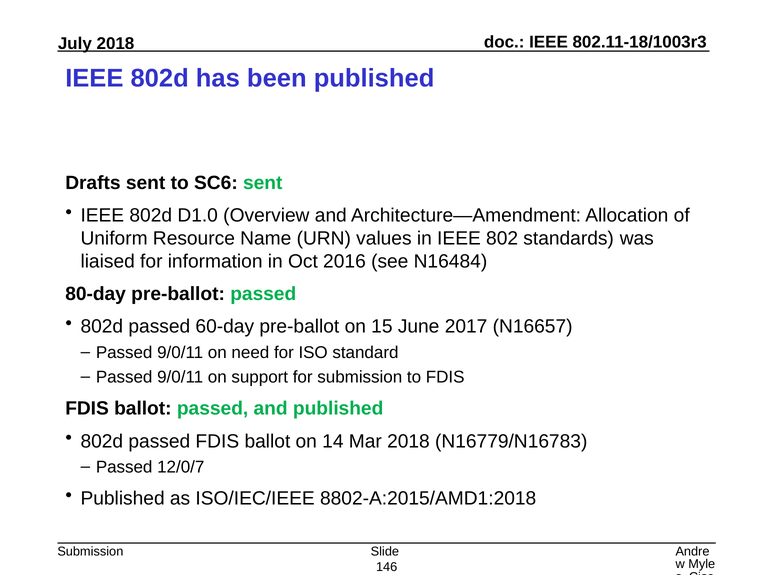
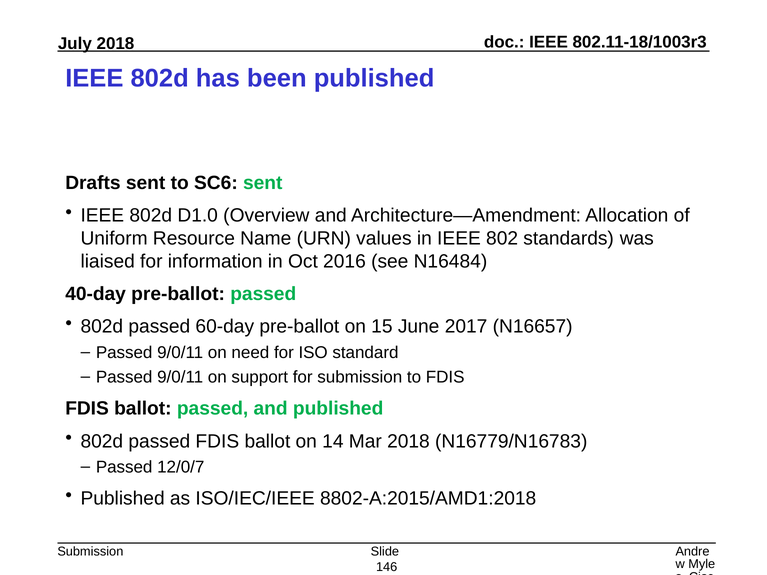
80-day: 80-day -> 40-day
